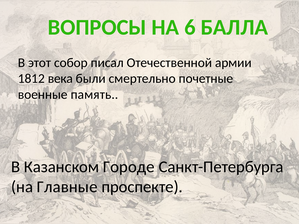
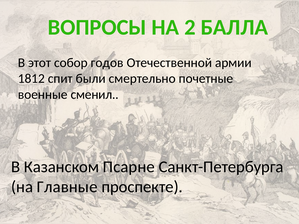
6: 6 -> 2
писал: писал -> годов
века: века -> спит
память: память -> сменил
Городе: Городе -> Псарне
